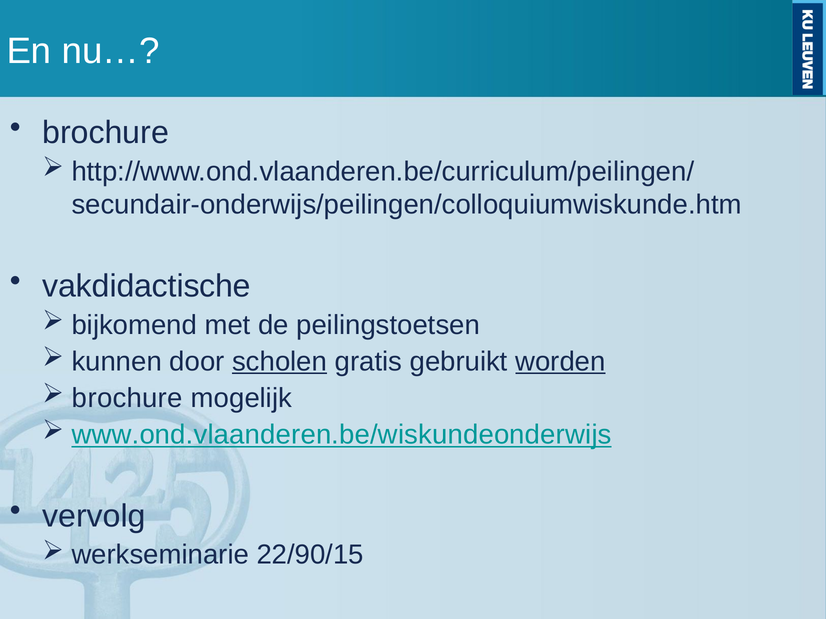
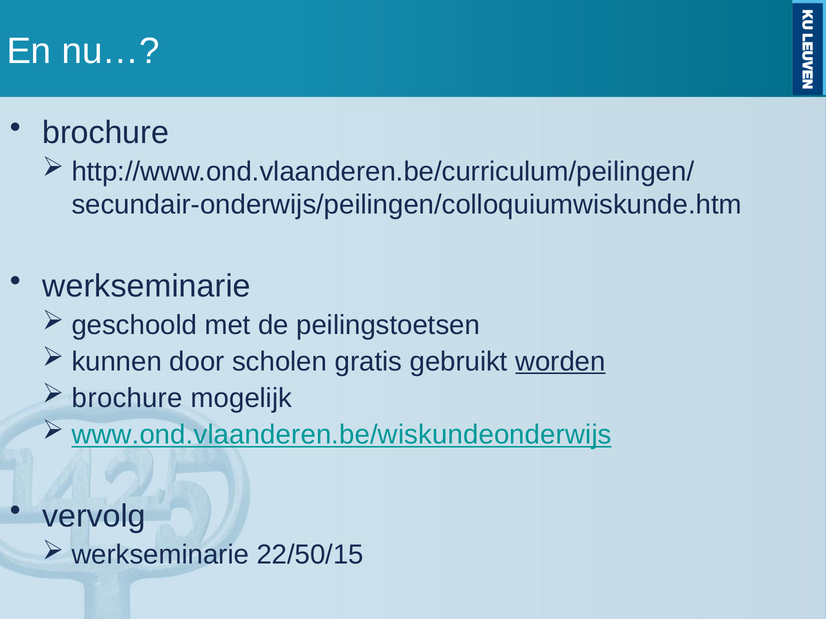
vakdidactische at (147, 286): vakdidactische -> werkseminarie
bijkomend: bijkomend -> geschoold
scholen underline: present -> none
22/90/15: 22/90/15 -> 22/50/15
